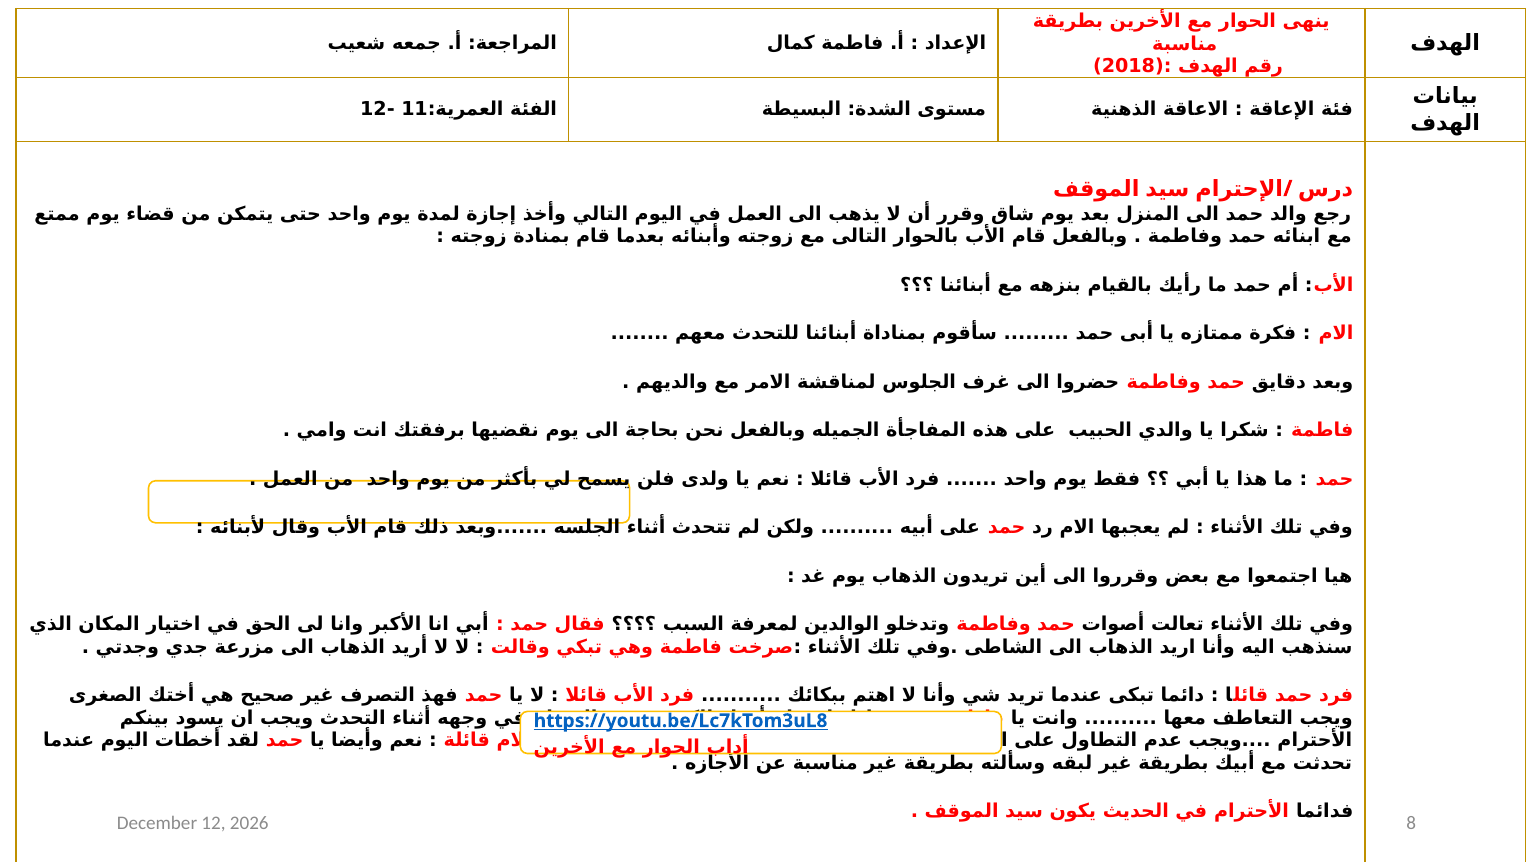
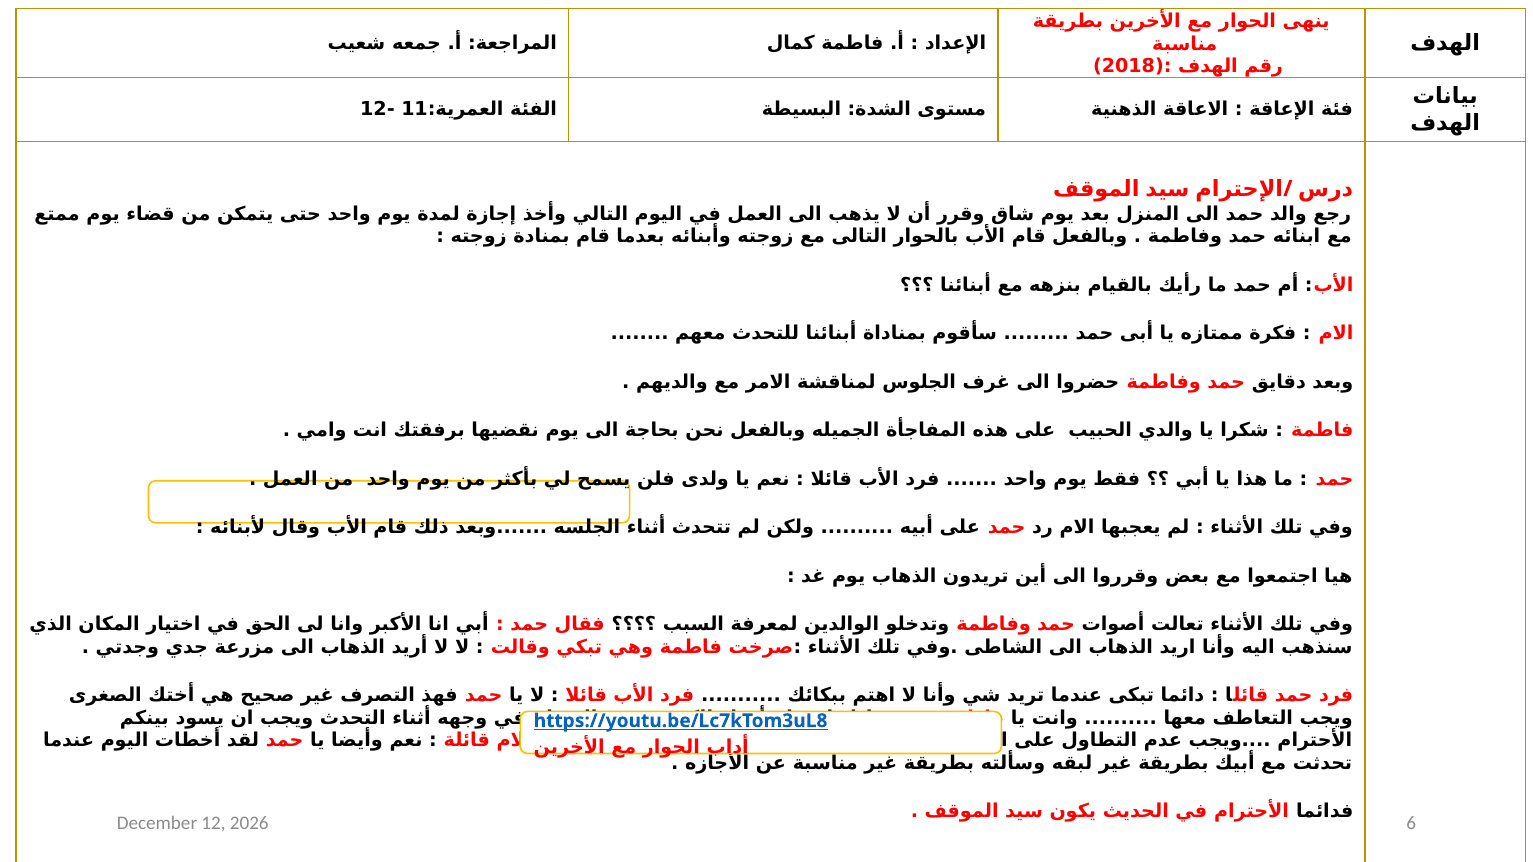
8: 8 -> 6
